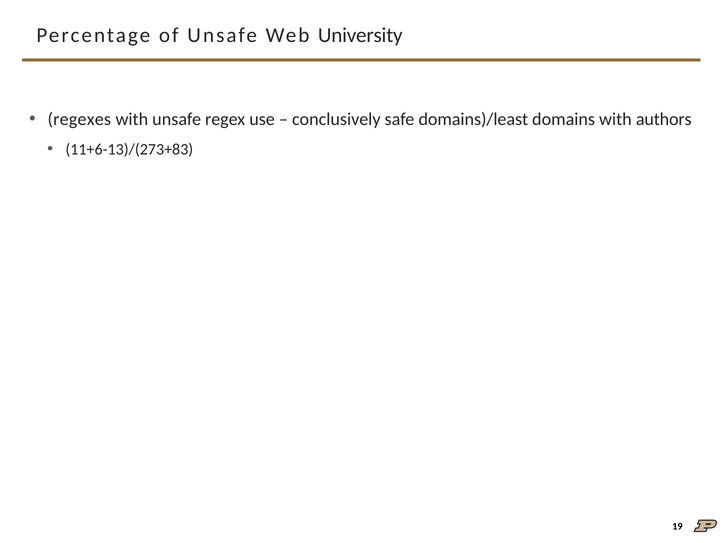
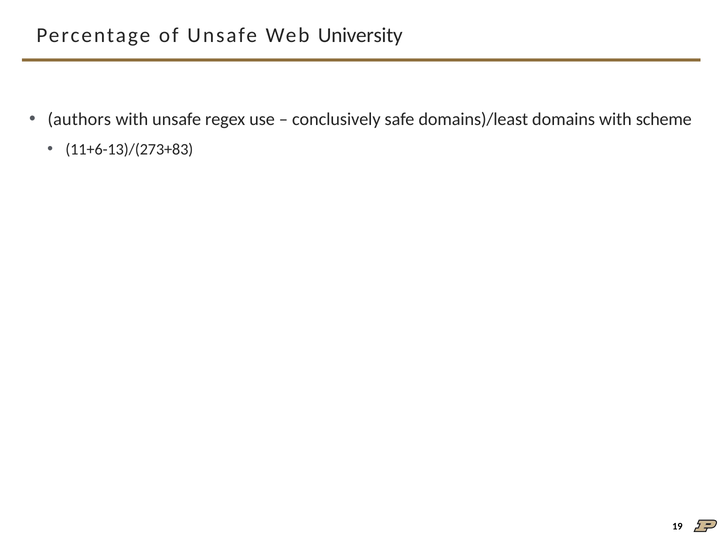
regexes: regexes -> authors
authors: authors -> scheme
